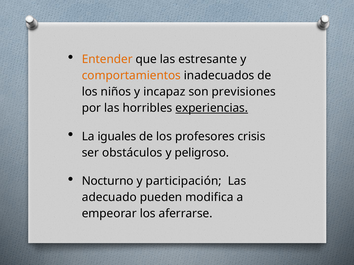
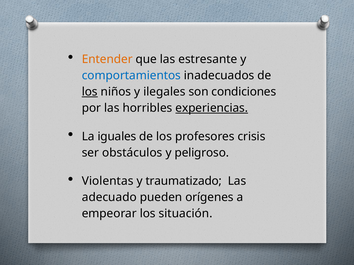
comportamientos colour: orange -> blue
los at (90, 92) underline: none -> present
incapaz: incapaz -> ilegales
previsiones: previsiones -> condiciones
Nocturno: Nocturno -> Violentas
participación: participación -> traumatizado
modifica: modifica -> orígenes
aferrarse: aferrarse -> situación
